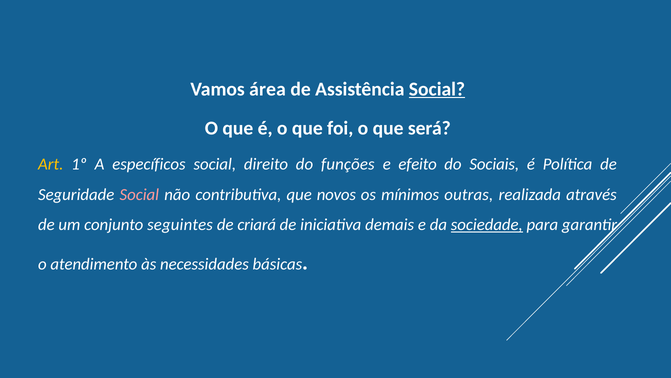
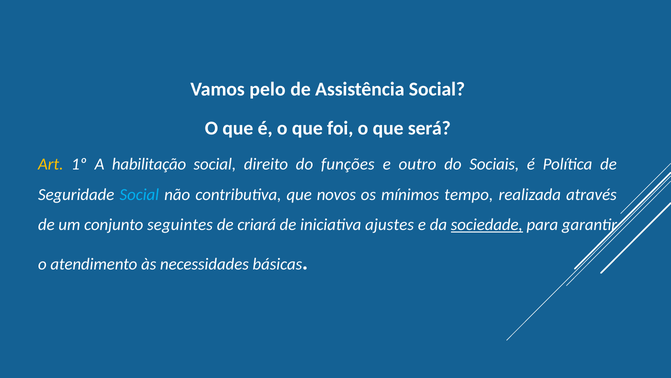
área: área -> pelo
Social at (437, 89) underline: present -> none
específicos: específicos -> habilitação
efeito: efeito -> outro
Social at (139, 194) colour: pink -> light blue
outras: outras -> tempo
demais: demais -> ajustes
